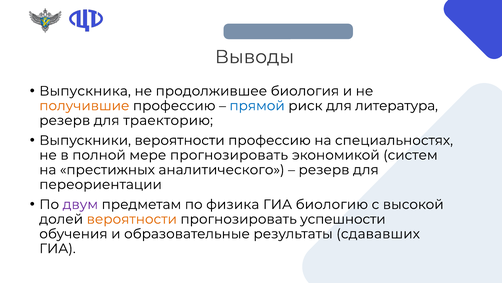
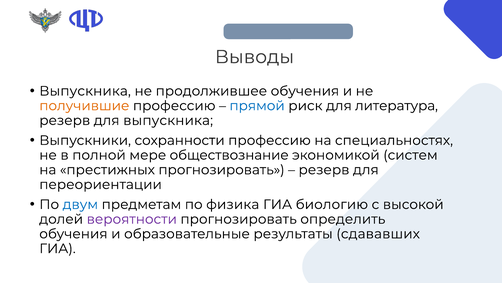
продолжившее биология: биология -> обучения
для траекторию: траекторию -> выпускника
Выпускники вероятности: вероятности -> сохранности
мере прогнозировать: прогнозировать -> обществознание
престижных аналитического: аналитического -> прогнозировать
двум colour: purple -> blue
вероятности at (132, 219) colour: orange -> purple
успешности: успешности -> определить
